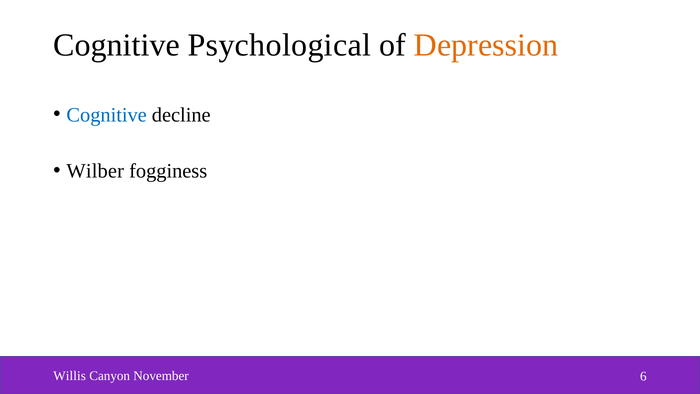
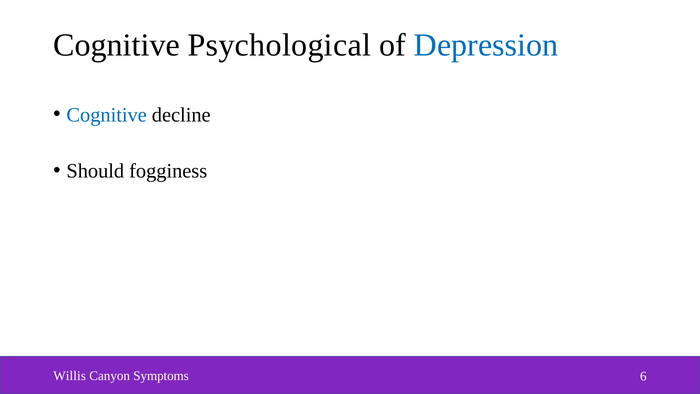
Depression colour: orange -> blue
Wilber: Wilber -> Should
November: November -> Symptoms
